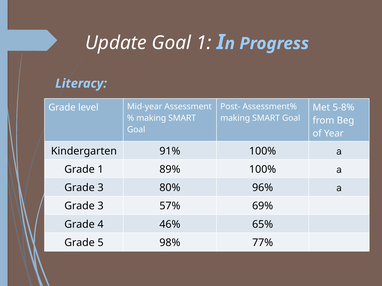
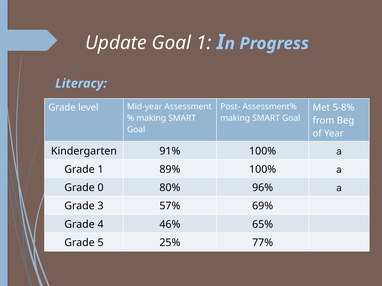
3 at (101, 188): 3 -> 0
98%: 98% -> 25%
